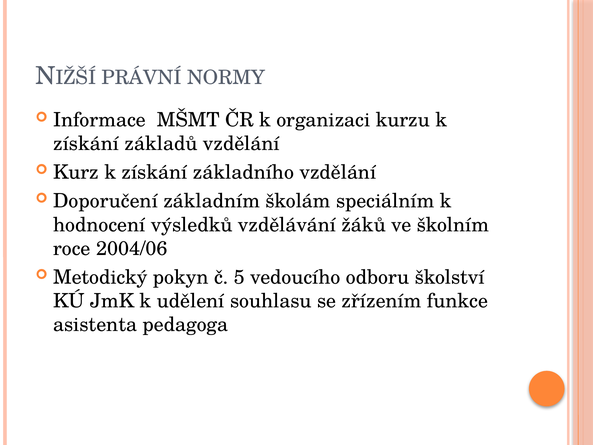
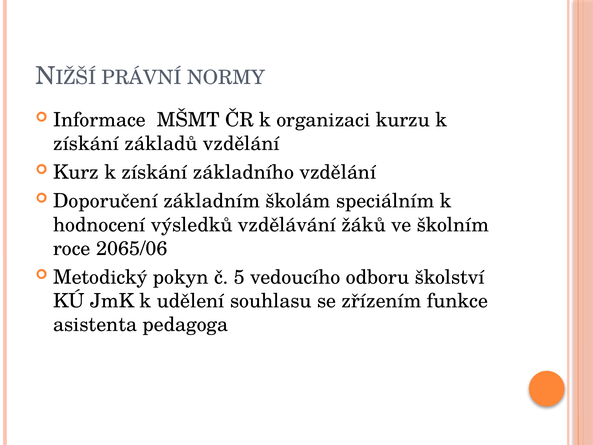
2004/06: 2004/06 -> 2065/06
